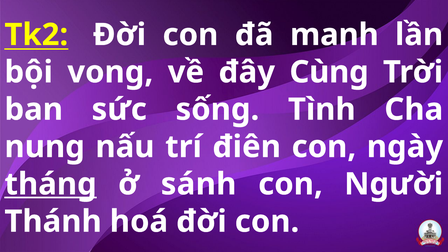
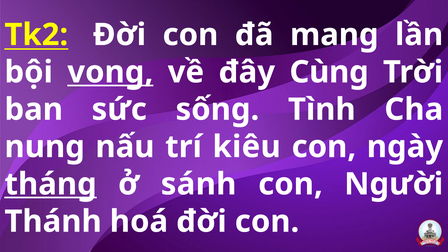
manh: manh -> mang
vong underline: none -> present
điên: điên -> kiêu
